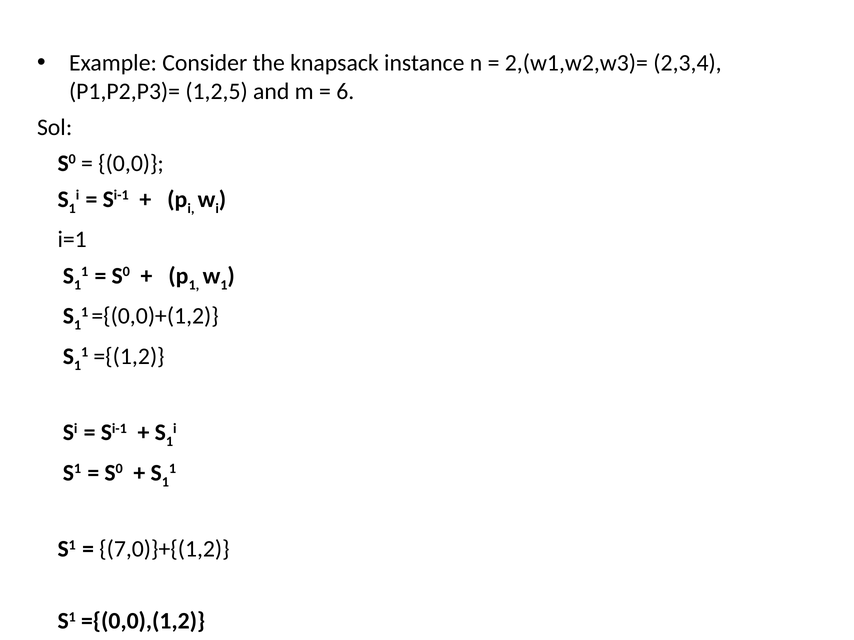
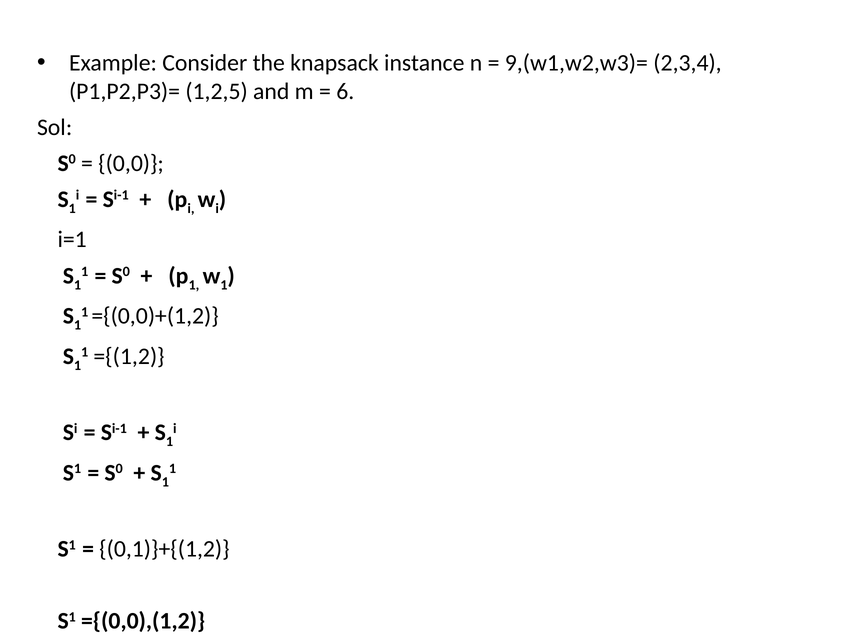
2,(w1,w2,w3)=: 2,(w1,w2,w3)= -> 9,(w1,w2,w3)=
7,0)}+{(1,2: 7,0)}+{(1,2 -> 0,1)}+{(1,2
